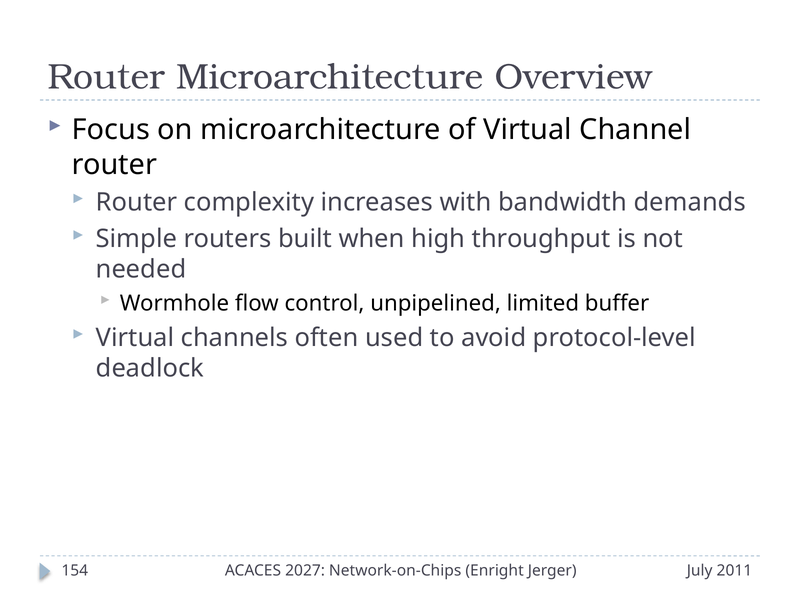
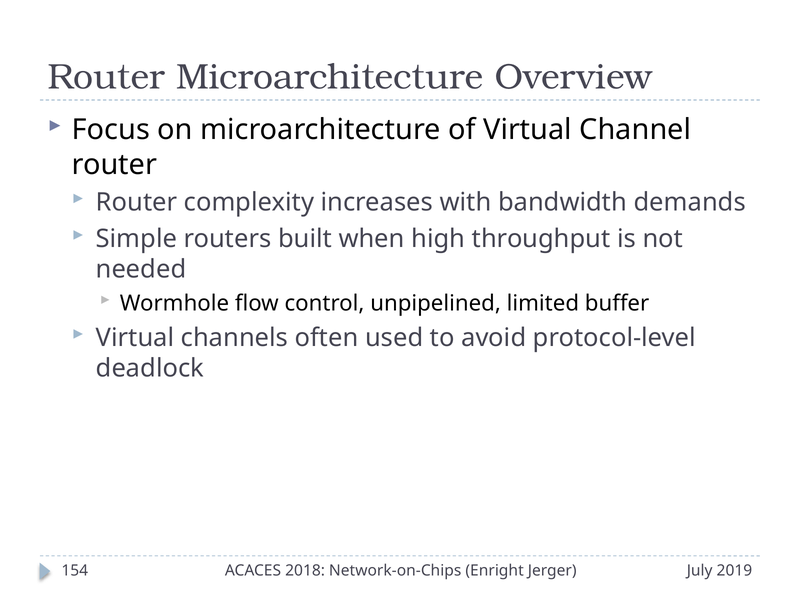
2027: 2027 -> 2018
2011: 2011 -> 2019
